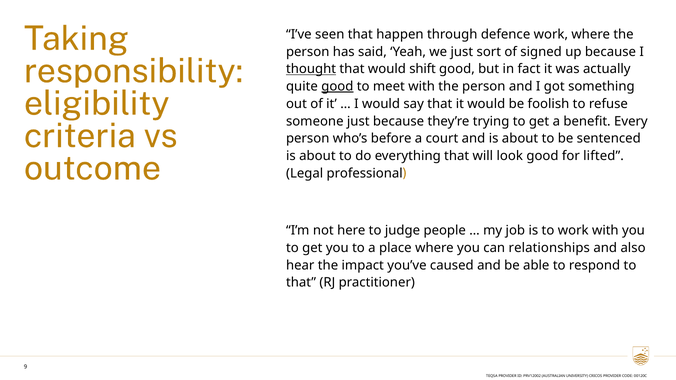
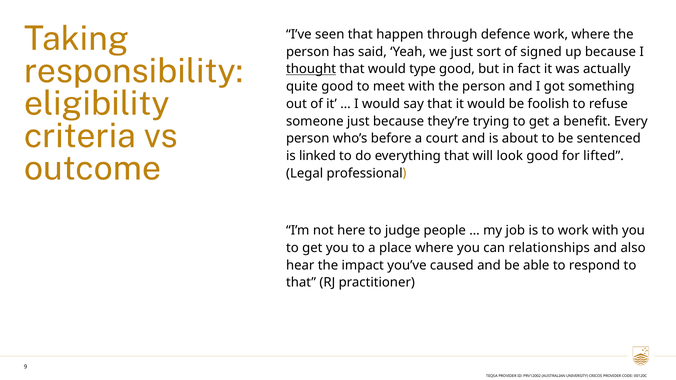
shift: shift -> type
good at (337, 86) underline: present -> none
about at (317, 156): about -> linked
